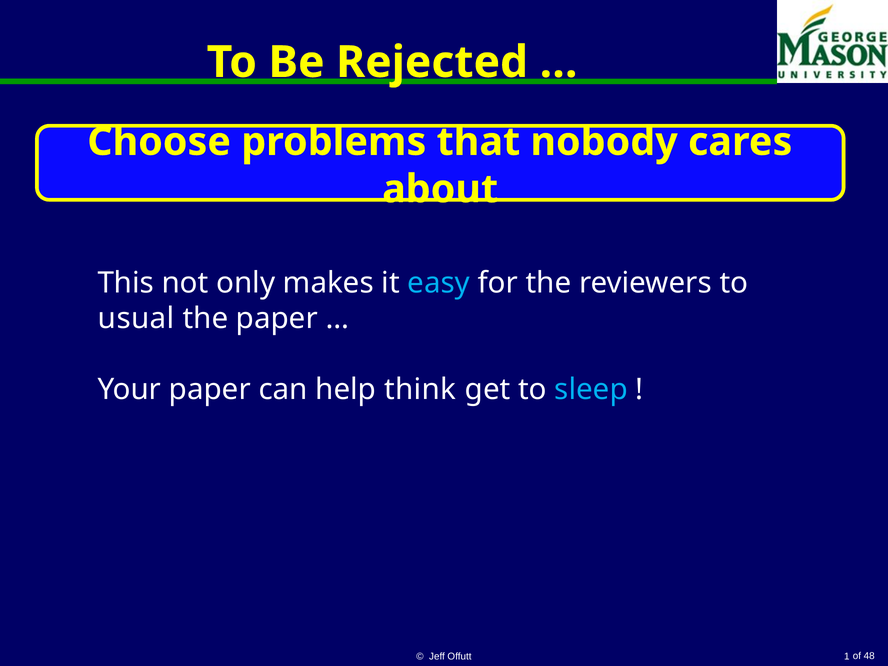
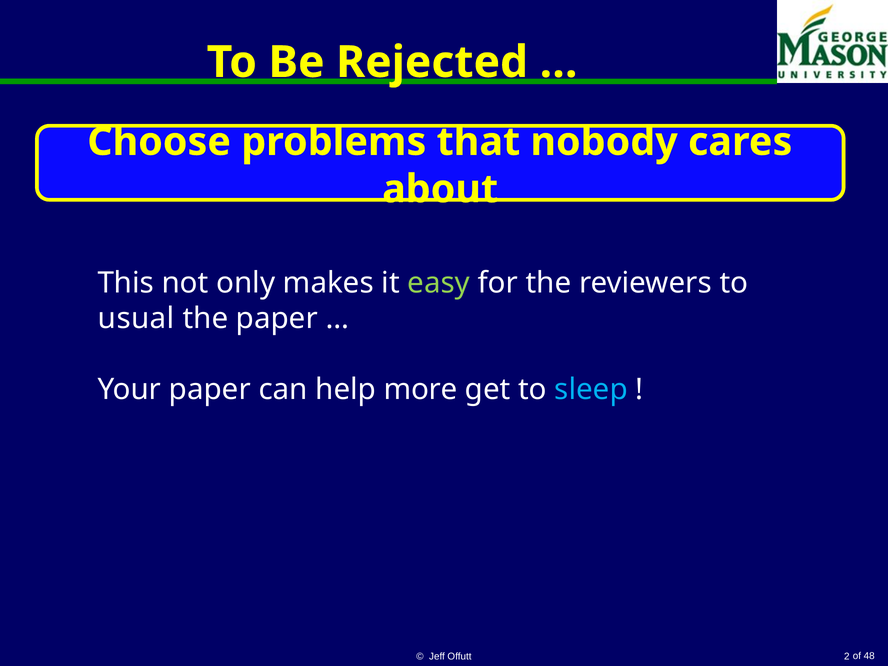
easy colour: light blue -> light green
think: think -> more
1: 1 -> 2
